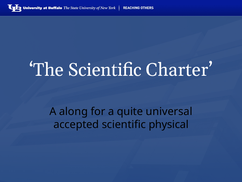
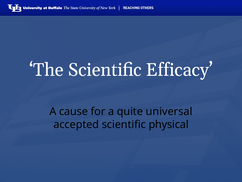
Charter: Charter -> Efficacy
along: along -> cause
